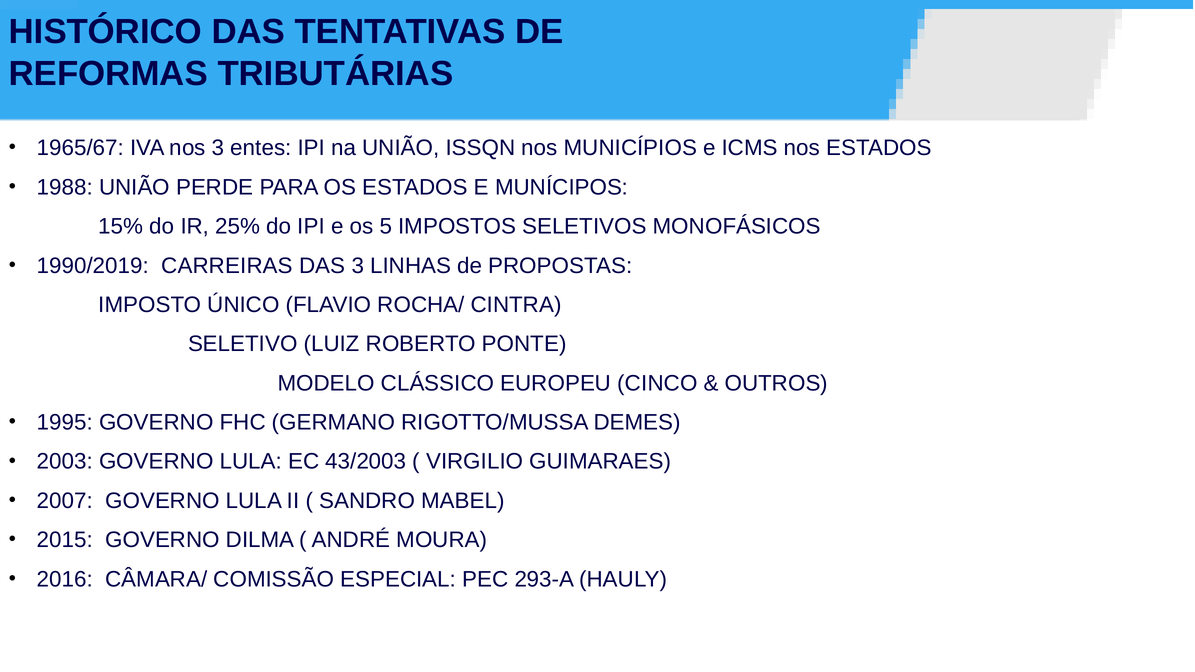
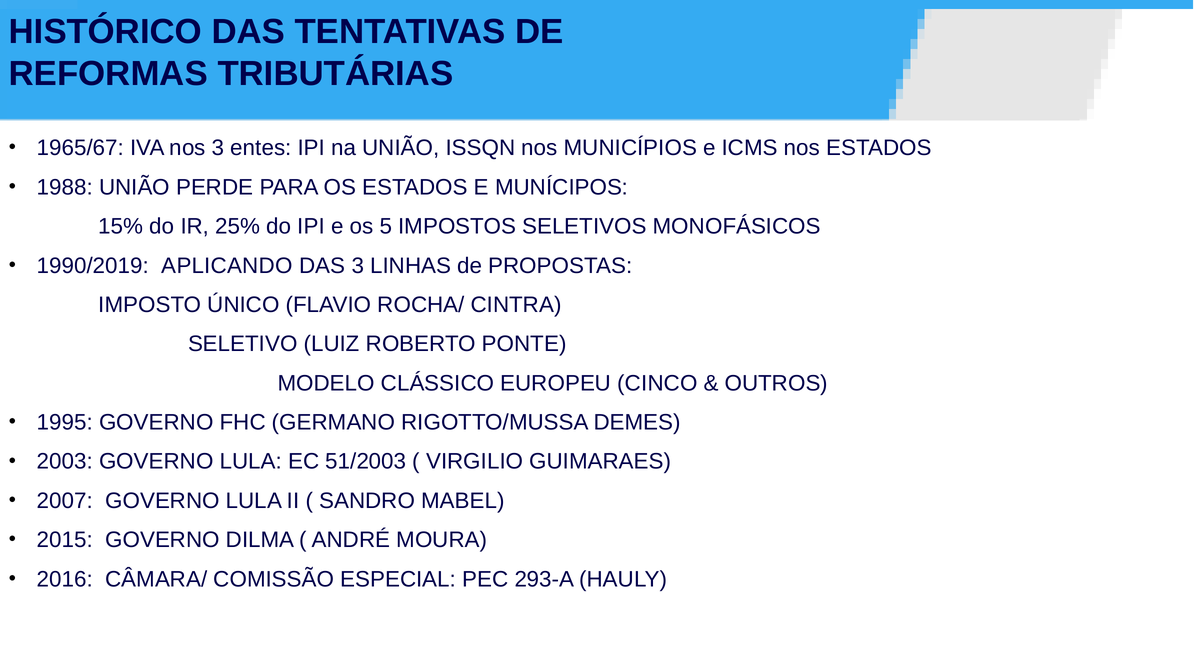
CARREIRAS: CARREIRAS -> APLICANDO
43/2003: 43/2003 -> 51/2003
